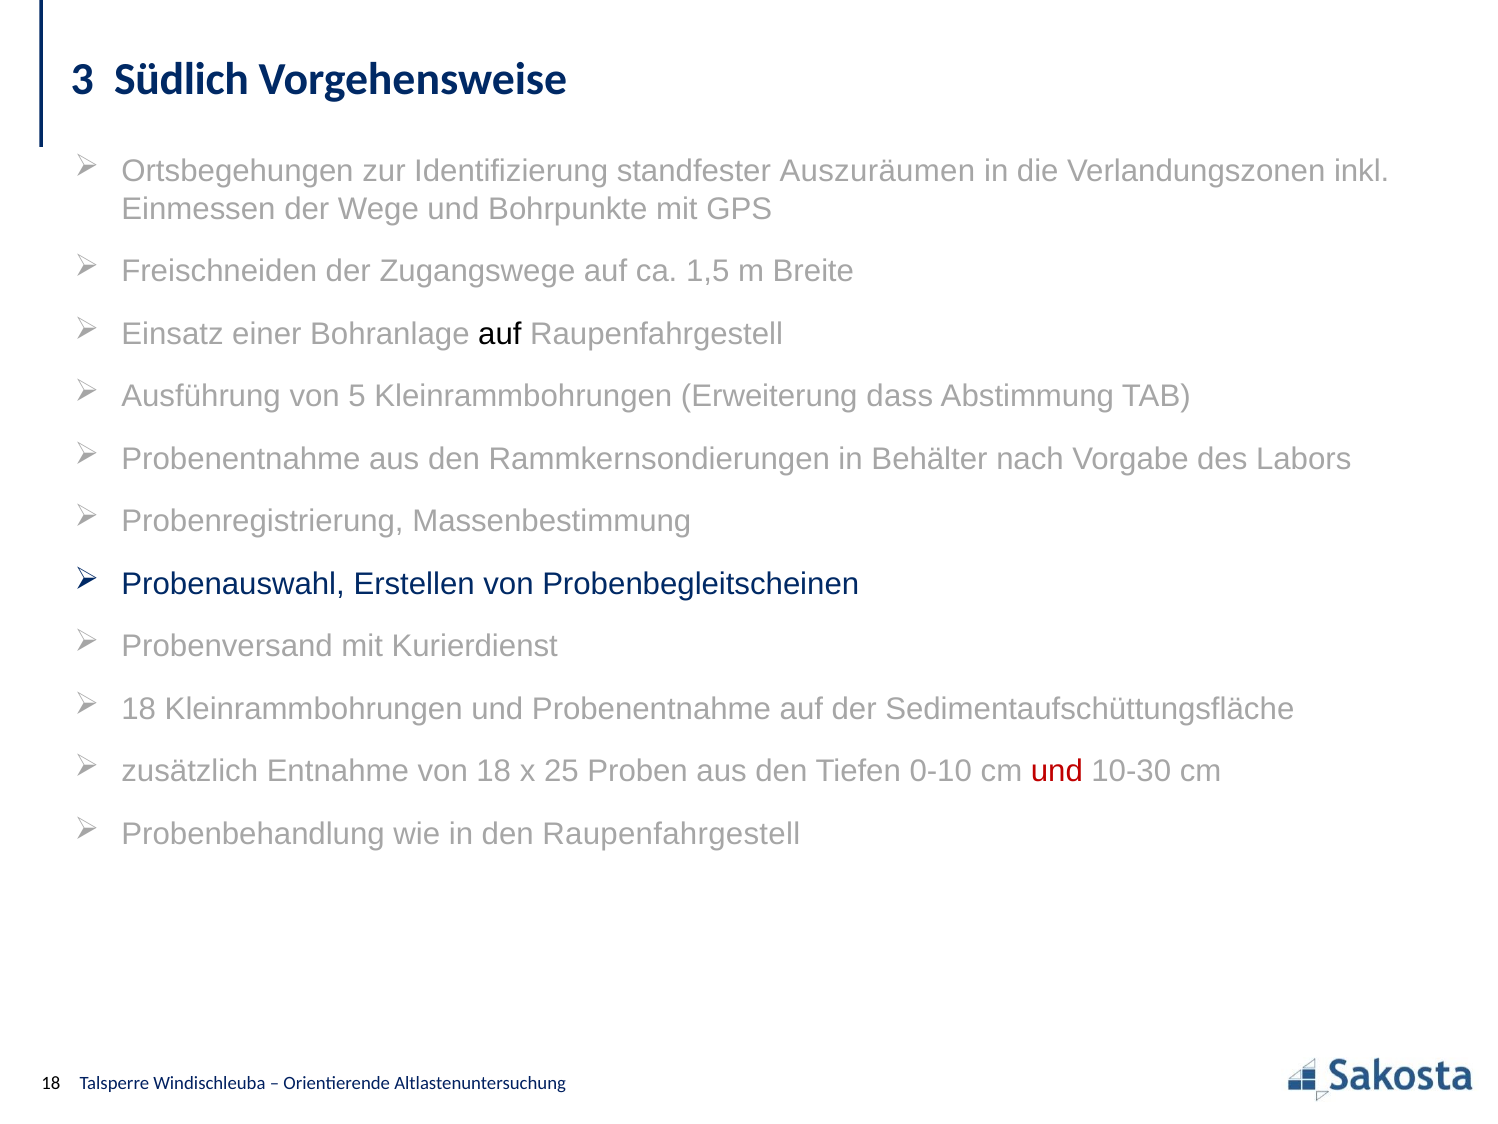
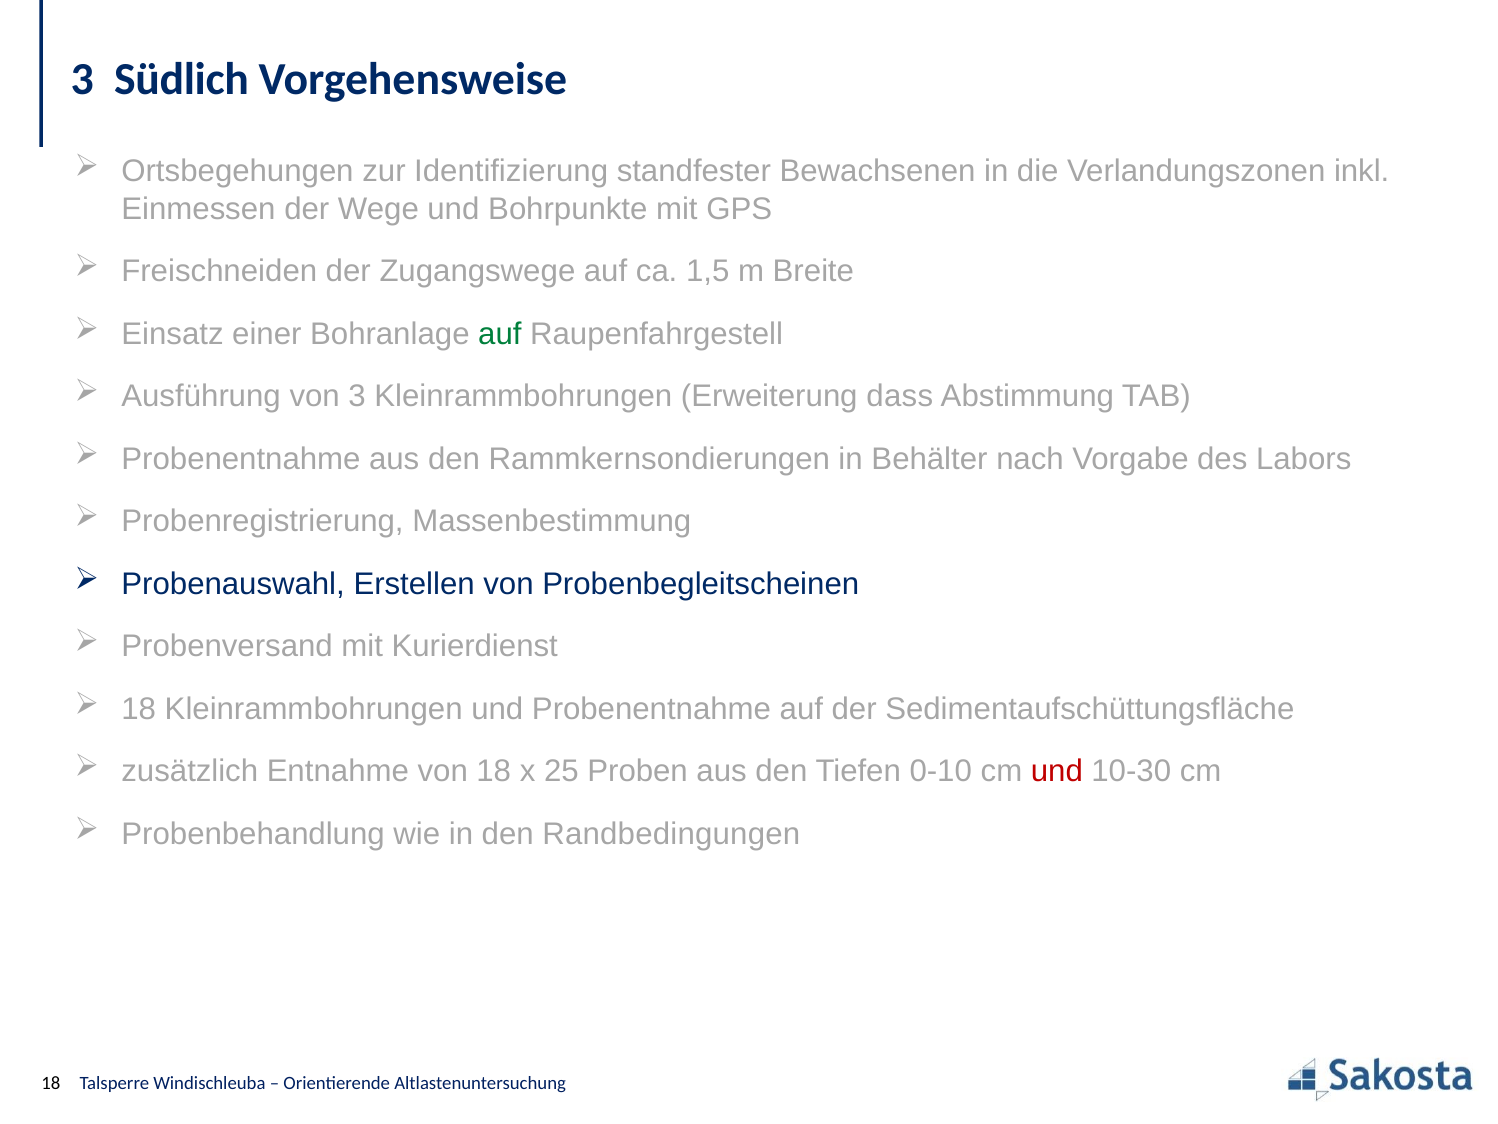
Auszuräumen: Auszuräumen -> Bewachsenen
auf at (500, 334) colour: black -> green
von 5: 5 -> 3
den Raupenfahrgestell: Raupenfahrgestell -> Randbedingungen
